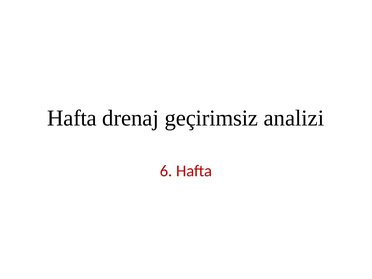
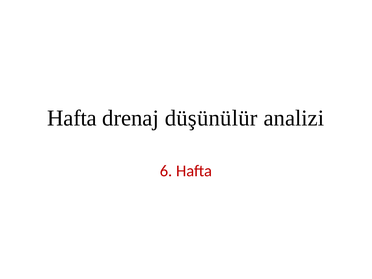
geçirimsiz: geçirimsiz -> düşünülür
